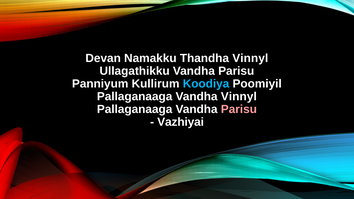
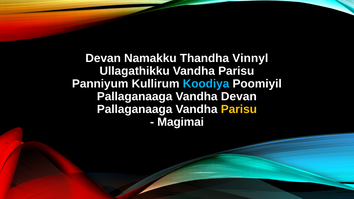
Vandha Vinnyl: Vinnyl -> Devan
Parisu at (239, 109) colour: pink -> yellow
Vazhiyai: Vazhiyai -> Magimai
